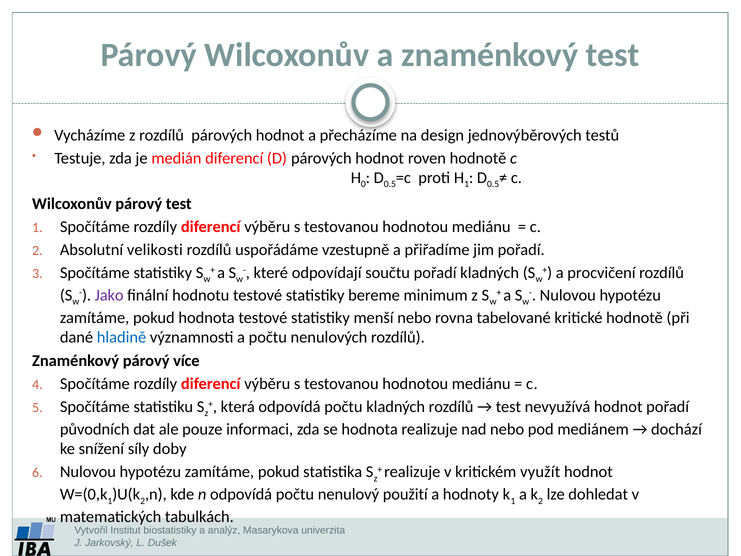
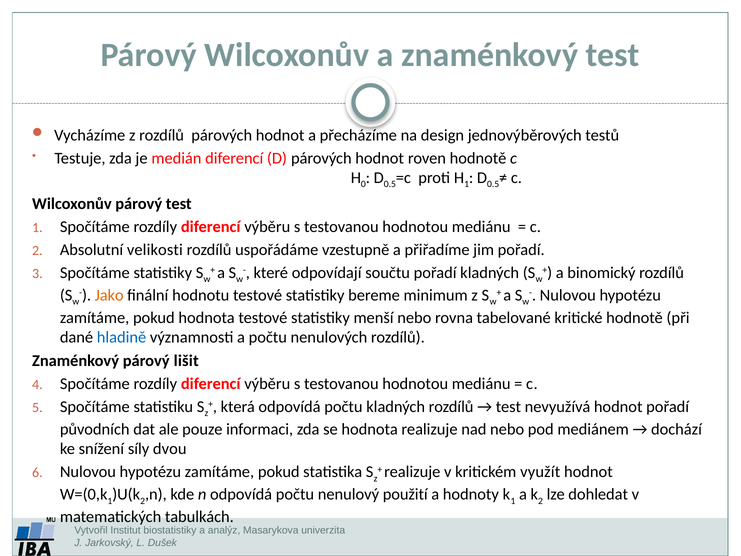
procvičení: procvičení -> binomický
Jako colour: purple -> orange
více: více -> lišit
doby: doby -> dvou
